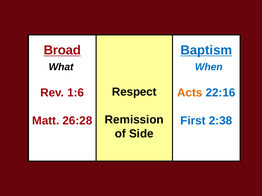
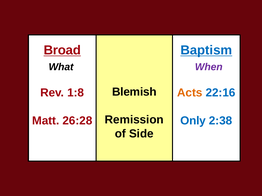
When colour: blue -> purple
Respect: Respect -> Blemish
1:6: 1:6 -> 1:8
First: First -> Only
